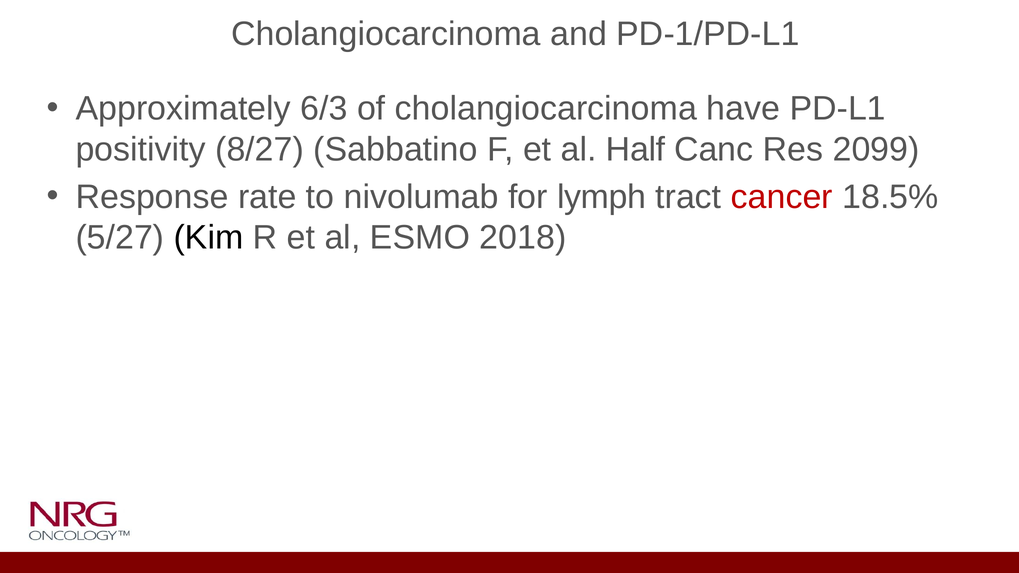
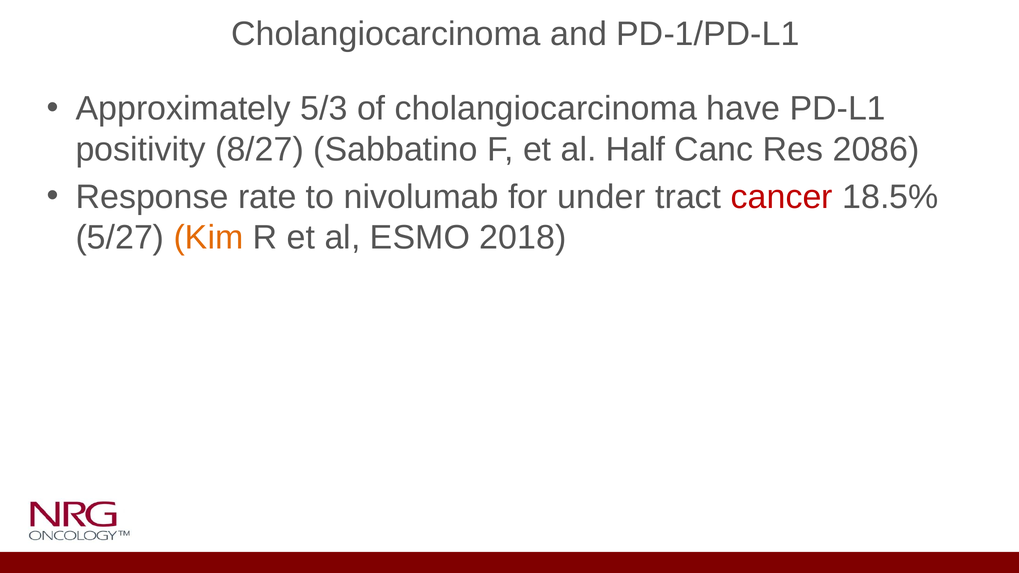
6/3: 6/3 -> 5/3
2099: 2099 -> 2086
lymph: lymph -> under
Kim colour: black -> orange
